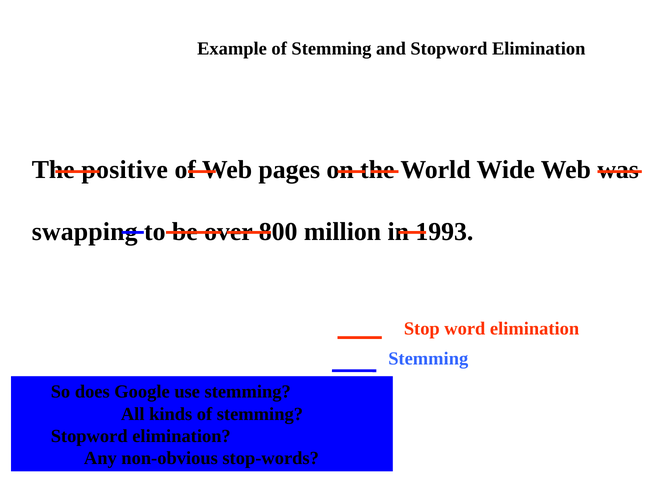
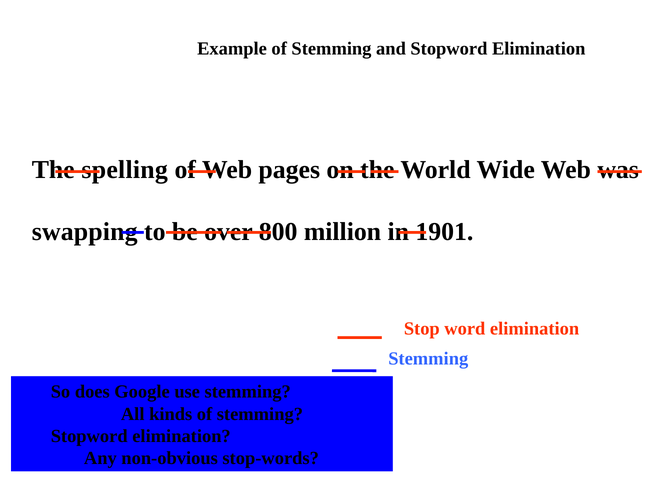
positive: positive -> spelling
1993: 1993 -> 1901
